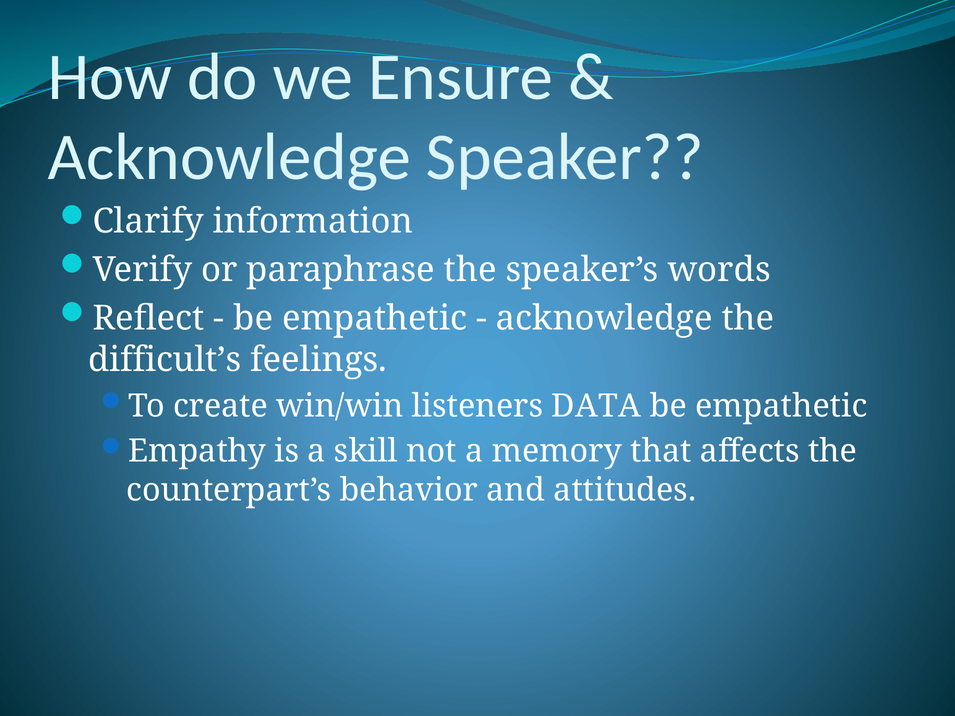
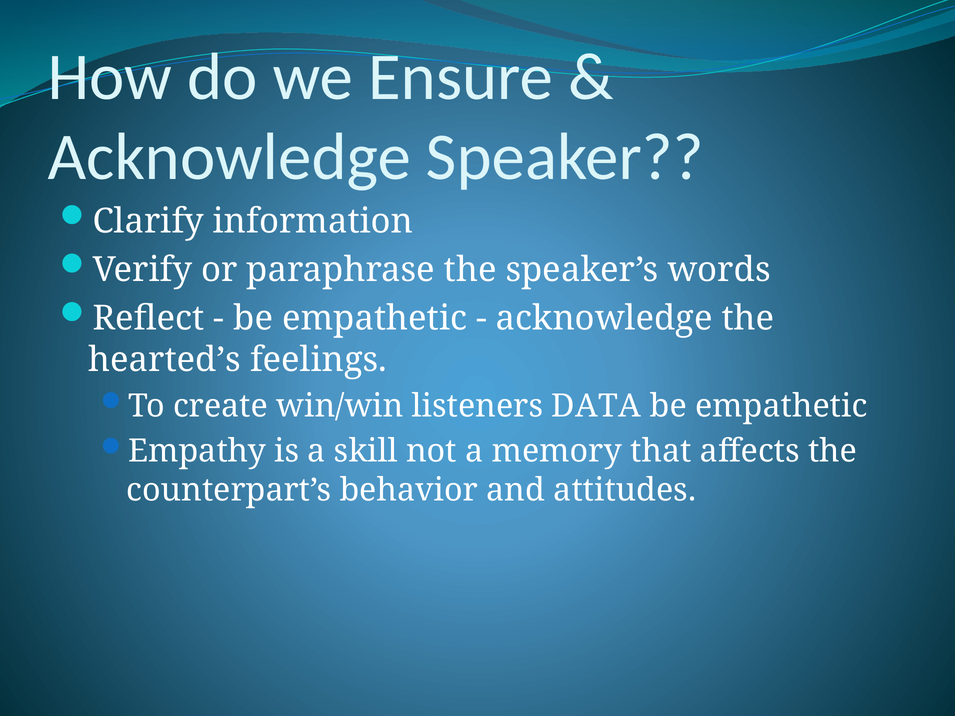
difficult’s: difficult’s -> hearted’s
